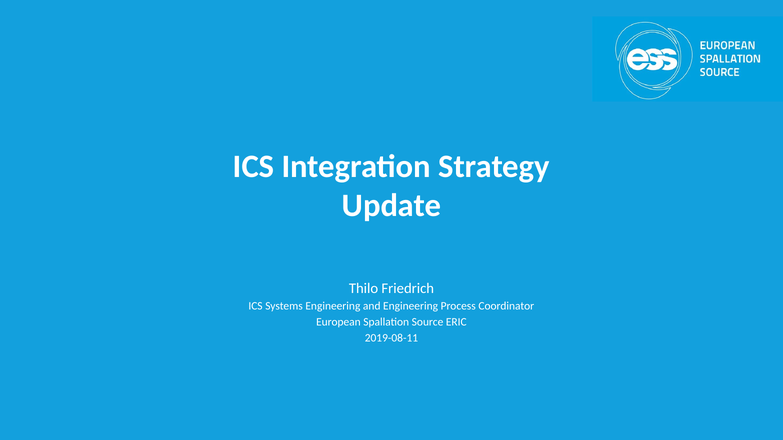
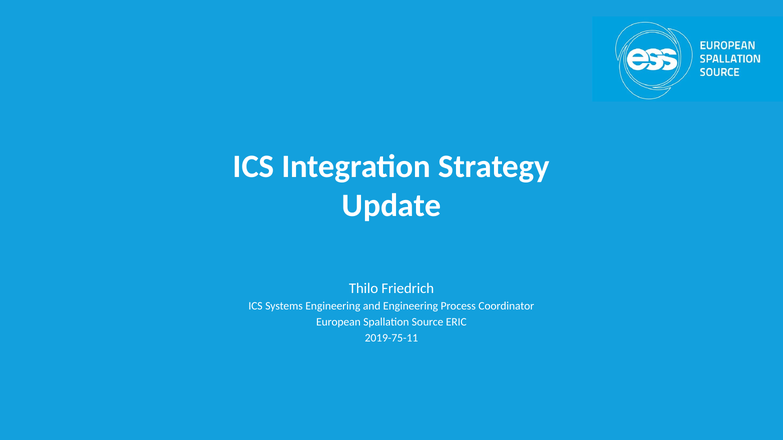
2019-08-11: 2019-08-11 -> 2019-75-11
